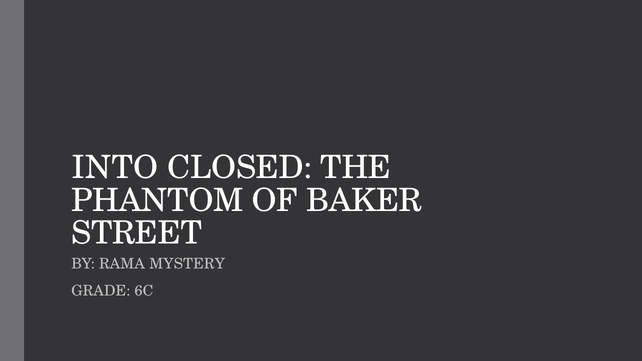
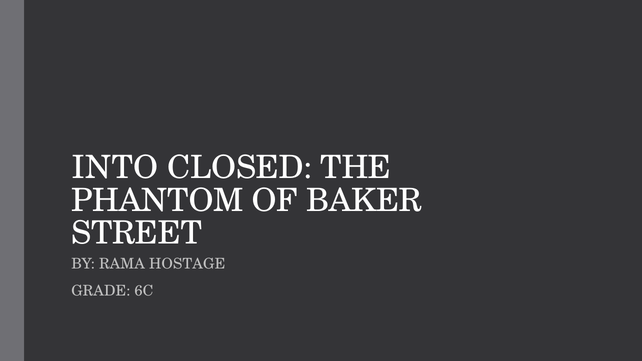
MYSTERY: MYSTERY -> HOSTAGE
